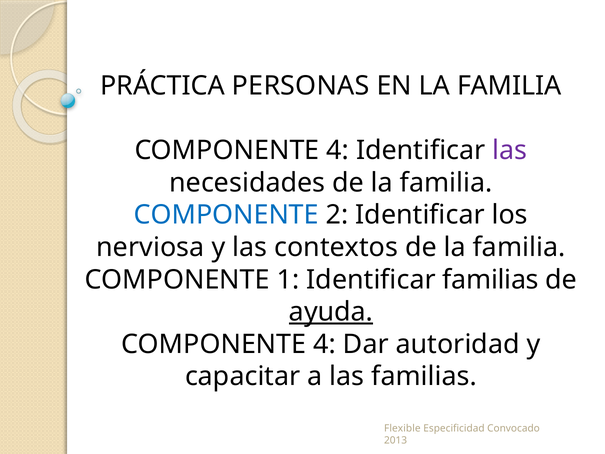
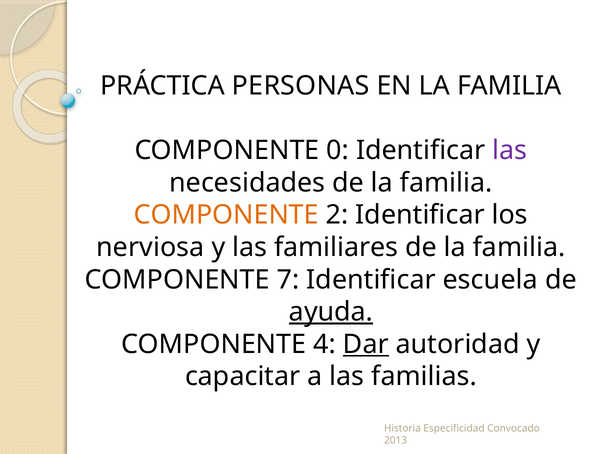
4 at (338, 150): 4 -> 0
COMPONENTE at (226, 215) colour: blue -> orange
contextos: contextos -> familiares
1: 1 -> 7
Identificar familias: familias -> escuela
Dar underline: none -> present
Flexible: Flexible -> Historia
